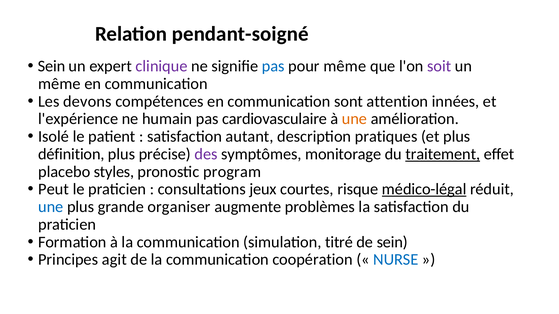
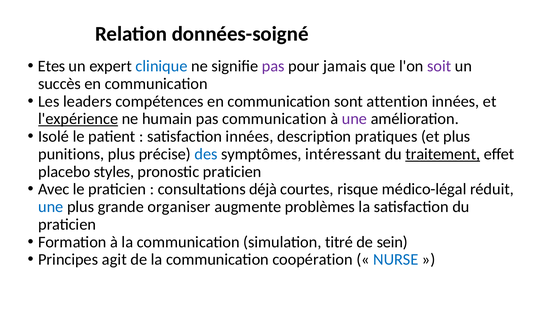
pendant-soigné: pendant-soigné -> données-soigné
Sein at (52, 66): Sein -> Etes
clinique colour: purple -> blue
pas at (273, 66) colour: blue -> purple
pour même: même -> jamais
même at (59, 84): même -> succès
devons: devons -> leaders
l'expérience underline: none -> present
pas cardiovasculaire: cardiovasculaire -> communication
une at (354, 119) colour: orange -> purple
satisfaction autant: autant -> innées
définition: définition -> punitions
des colour: purple -> blue
monitorage: monitorage -> intéressant
pronostic program: program -> praticien
Peut: Peut -> Avec
jeux: jeux -> déjà
médico-légal underline: present -> none
